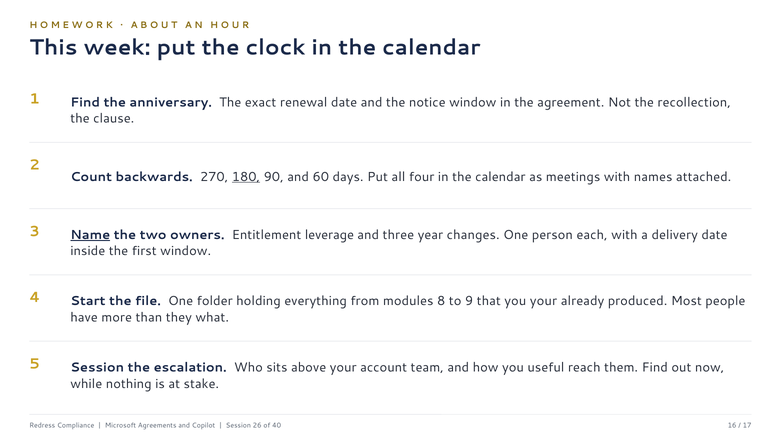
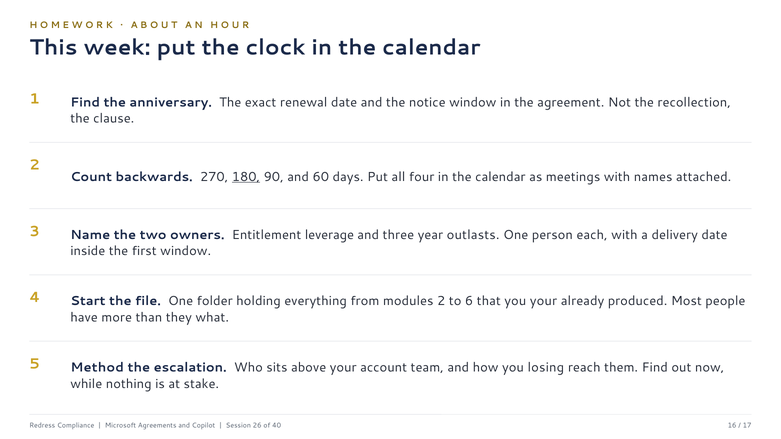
Name underline: present -> none
changes: changes -> outlasts
modules 8: 8 -> 2
9: 9 -> 6
5 Session: Session -> Method
useful: useful -> losing
